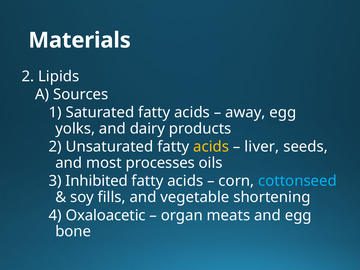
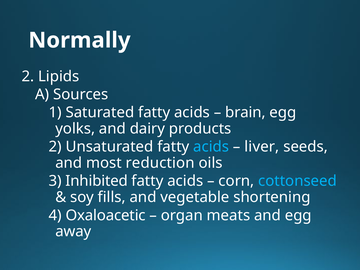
Materials: Materials -> Normally
away: away -> brain
acids at (211, 147) colour: yellow -> light blue
processes: processes -> reduction
bone: bone -> away
